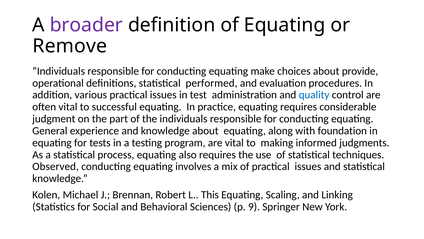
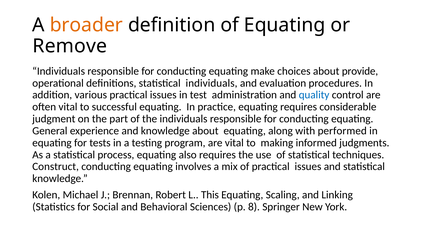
broader colour: purple -> orange
statistical performed: performed -> individuals
foundation: foundation -> performed
Observed: Observed -> Construct
9: 9 -> 8
